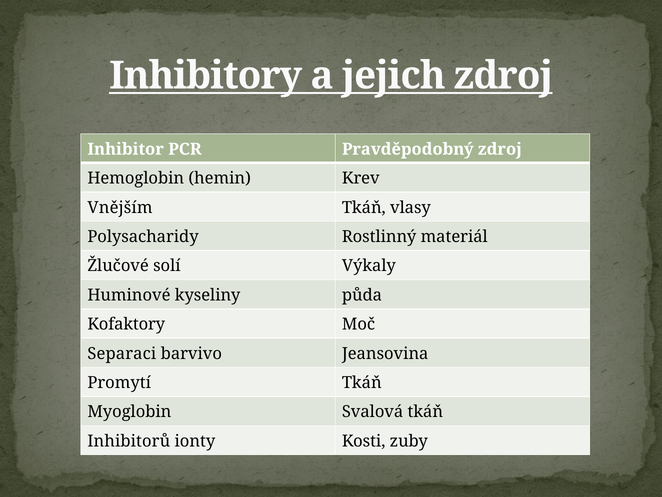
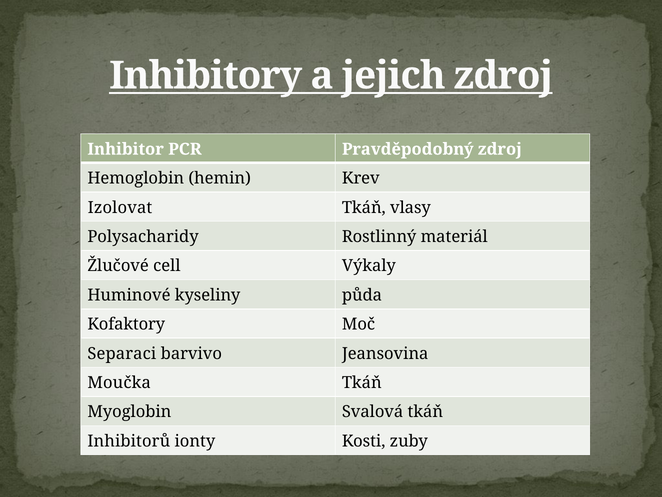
Vnějším: Vnějším -> Izolovat
solí: solí -> cell
Promytí: Promytí -> Moučka
